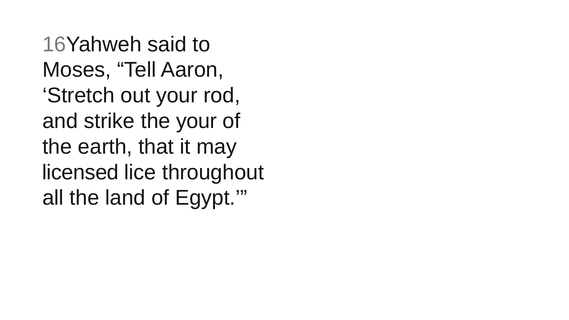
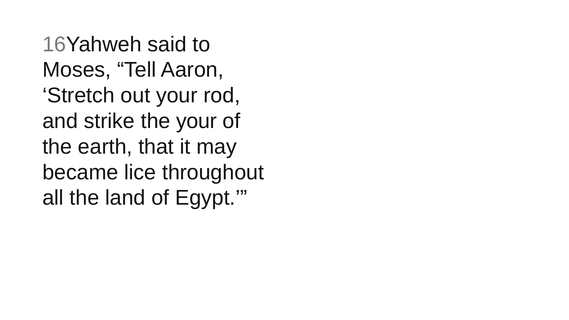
licensed: licensed -> became
